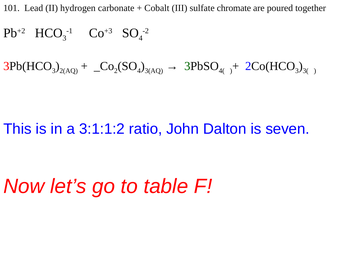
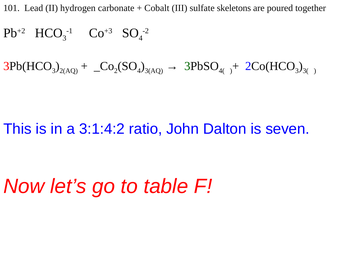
chromate: chromate -> skeletons
3:1:1:2: 3:1:1:2 -> 3:1:4:2
